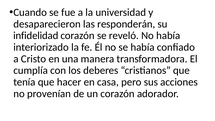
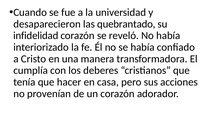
responderán: responderán -> quebrantado
